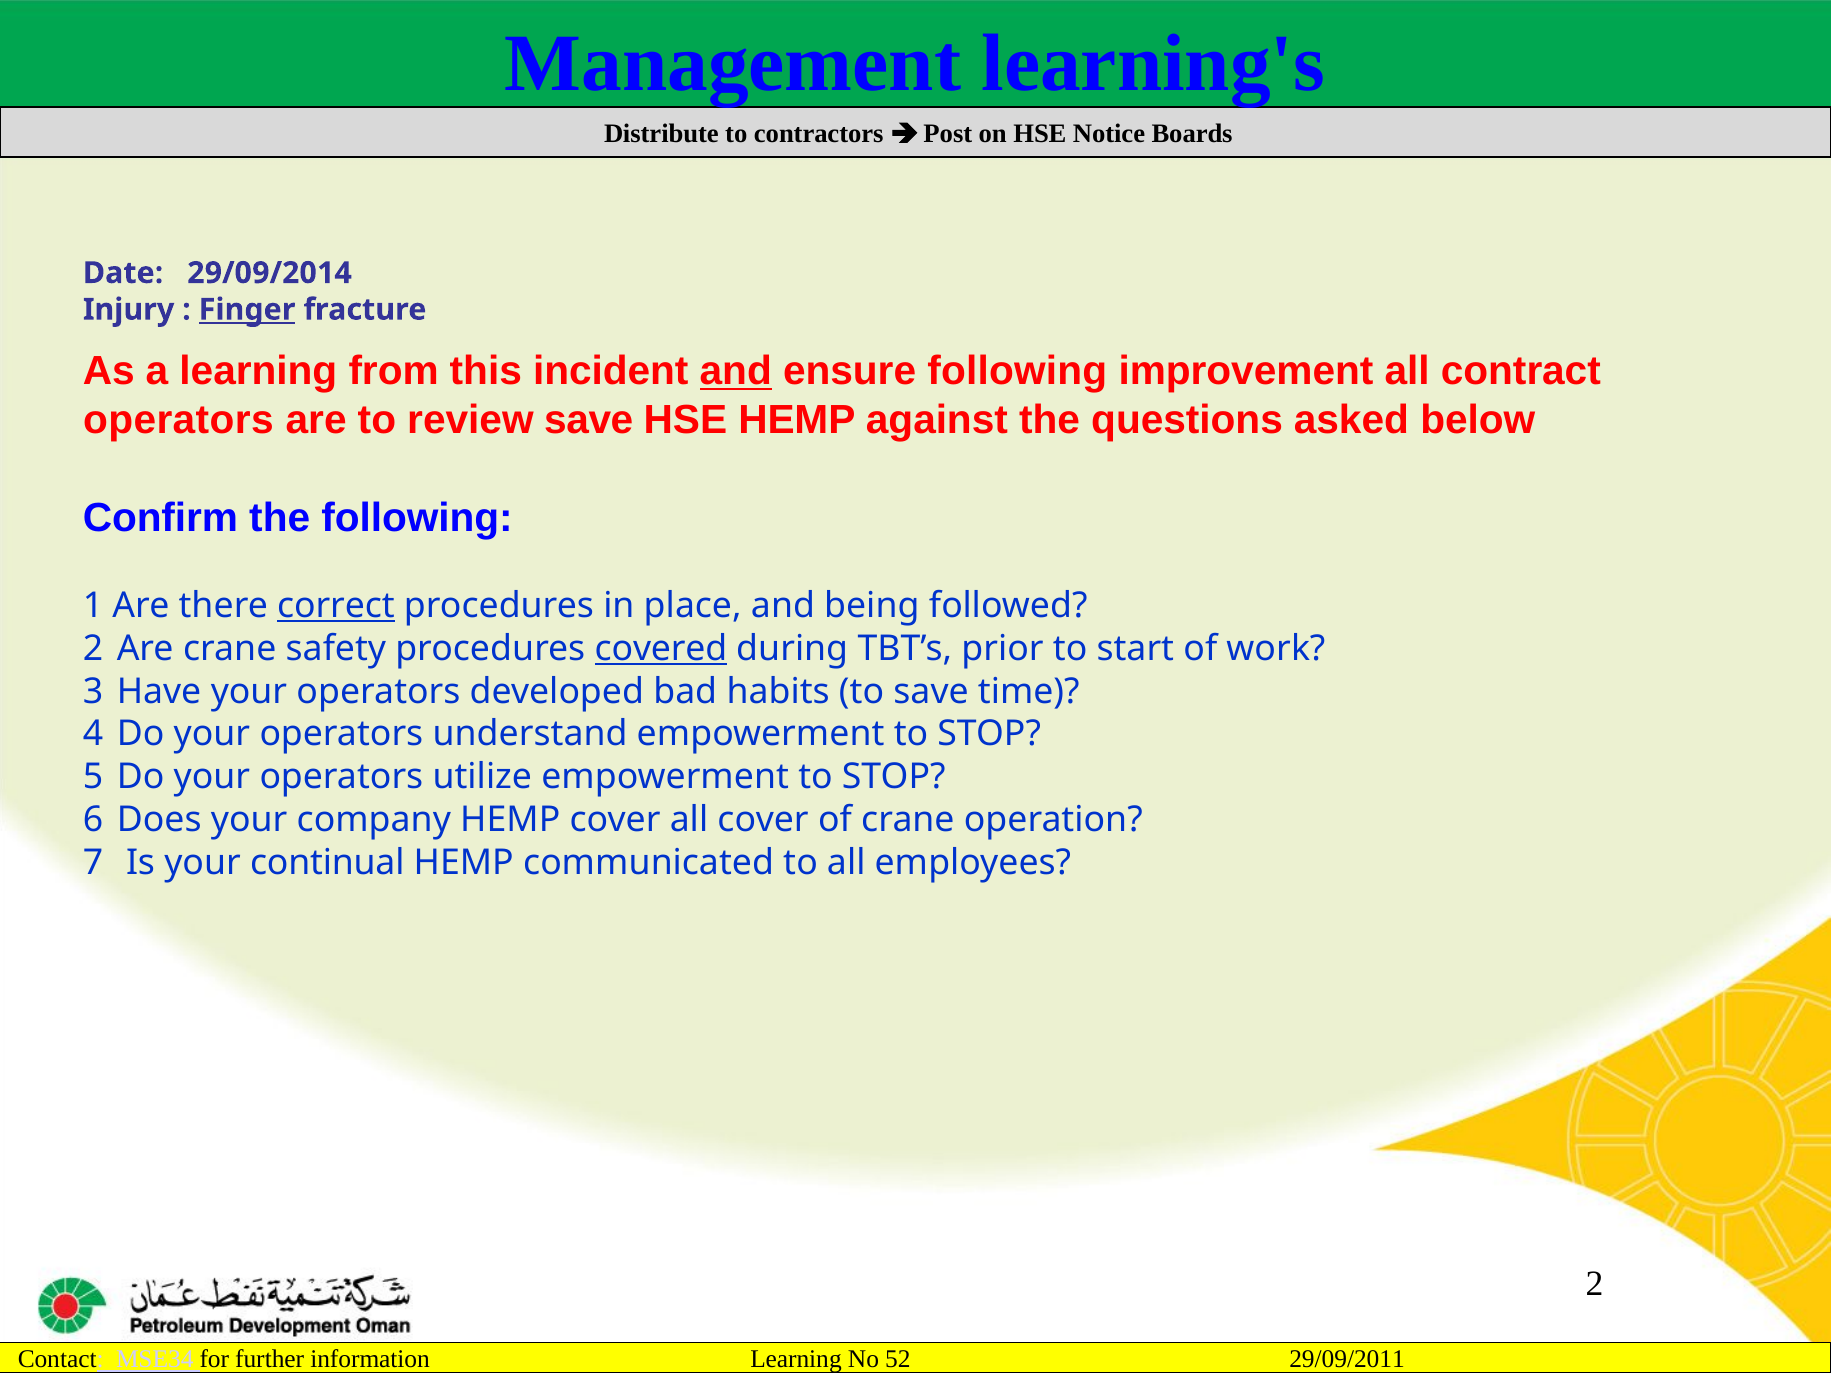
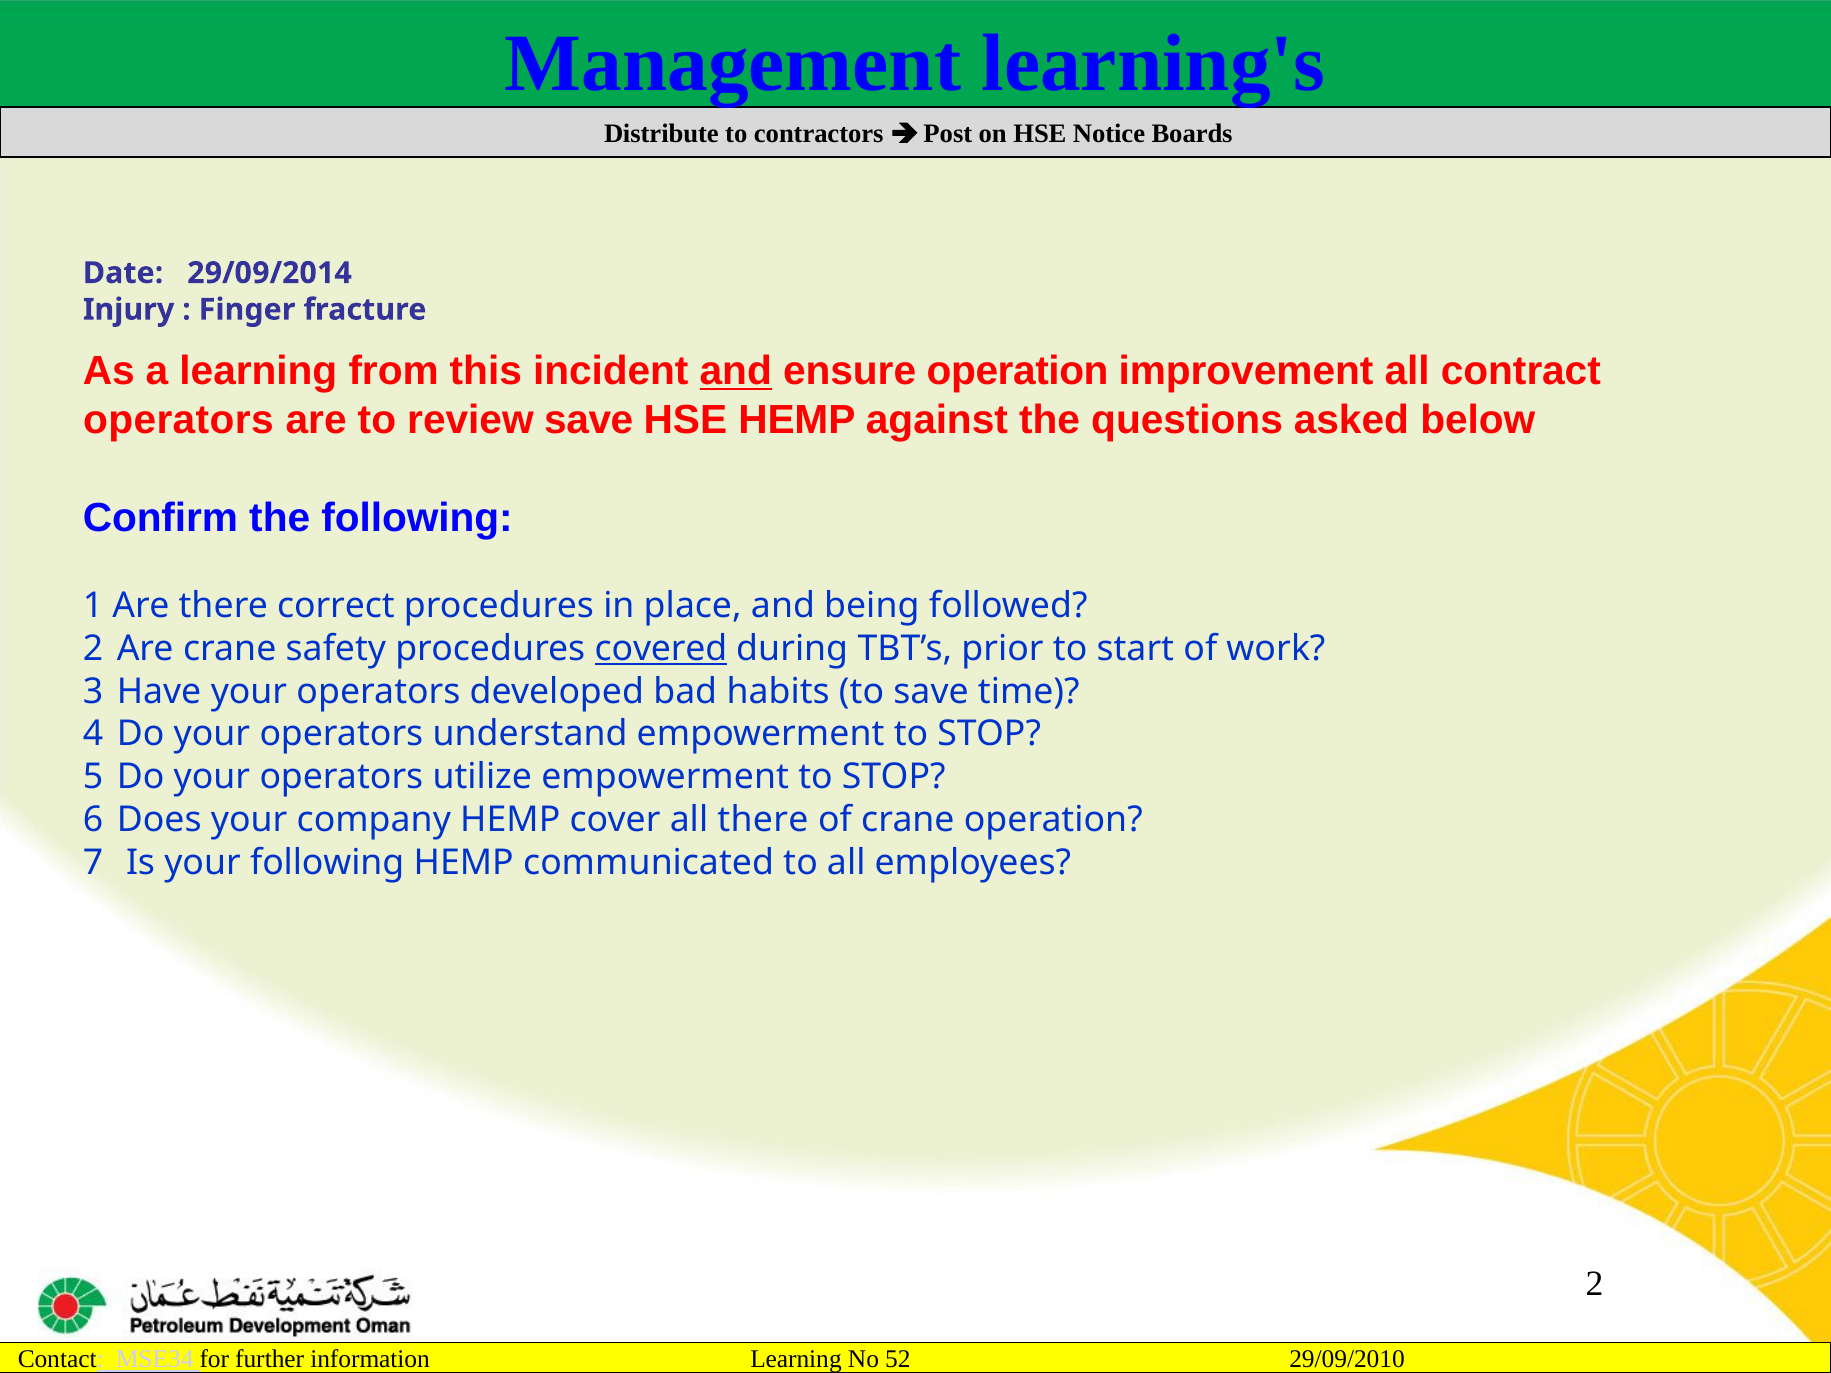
Finger underline: present -> none
ensure following: following -> operation
correct underline: present -> none
all cover: cover -> there
your continual: continual -> following
29/09/2011: 29/09/2011 -> 29/09/2010
